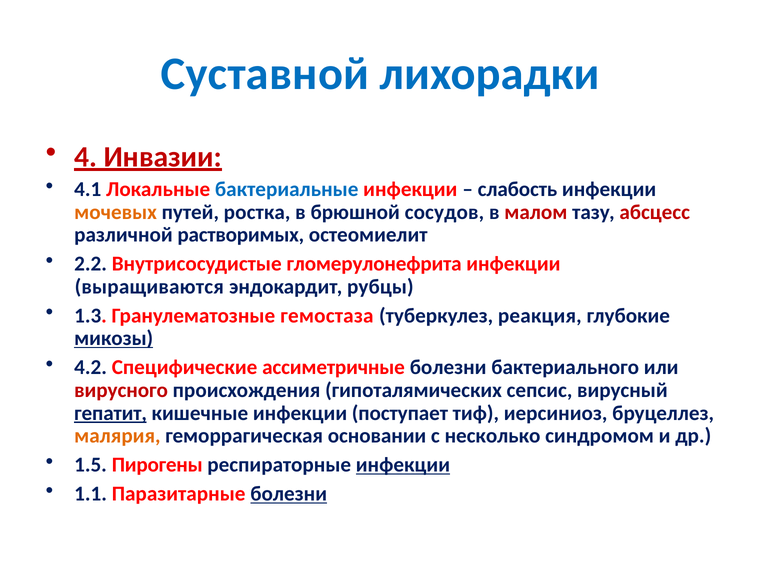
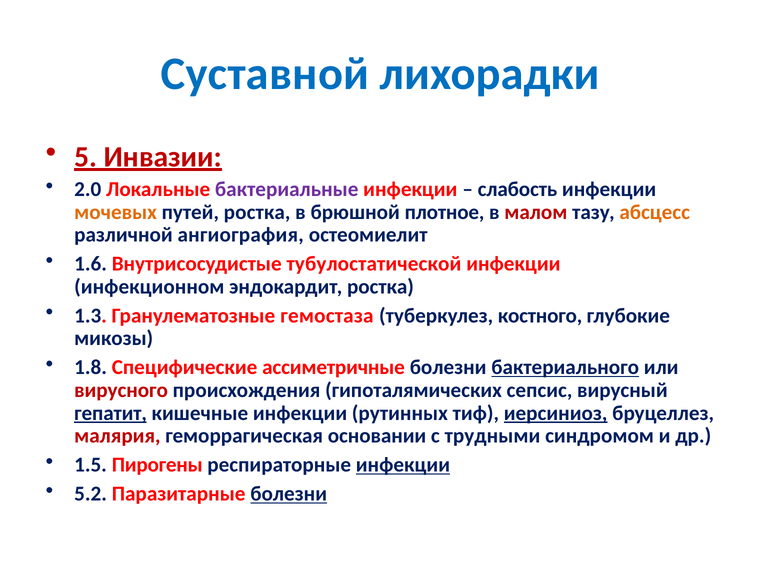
4: 4 -> 5
4.1: 4.1 -> 2.0
бактериальные colour: blue -> purple
сосудов: сосудов -> плотное
абсцесс colour: red -> orange
растворимых: растворимых -> ангиография
2.2: 2.2 -> 1.6
гломерулонефрита: гломерулонефрита -> тубулостатической
выращиваются: выращиваются -> инфекционном
эндокардит рубцы: рубцы -> ростка
реакция: реакция -> костного
микозы underline: present -> none
4.2: 4.2 -> 1.8
бактериального underline: none -> present
поступает: поступает -> рутинных
иерсиниоз underline: none -> present
малярия colour: orange -> red
несколько: несколько -> трудными
1.1: 1.1 -> 5.2
